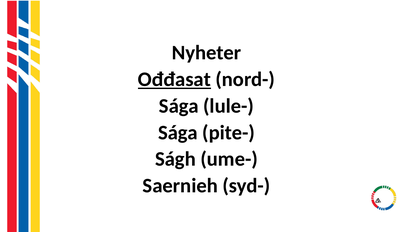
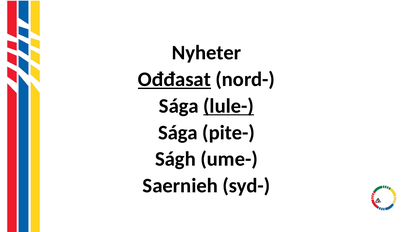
lule- underline: none -> present
